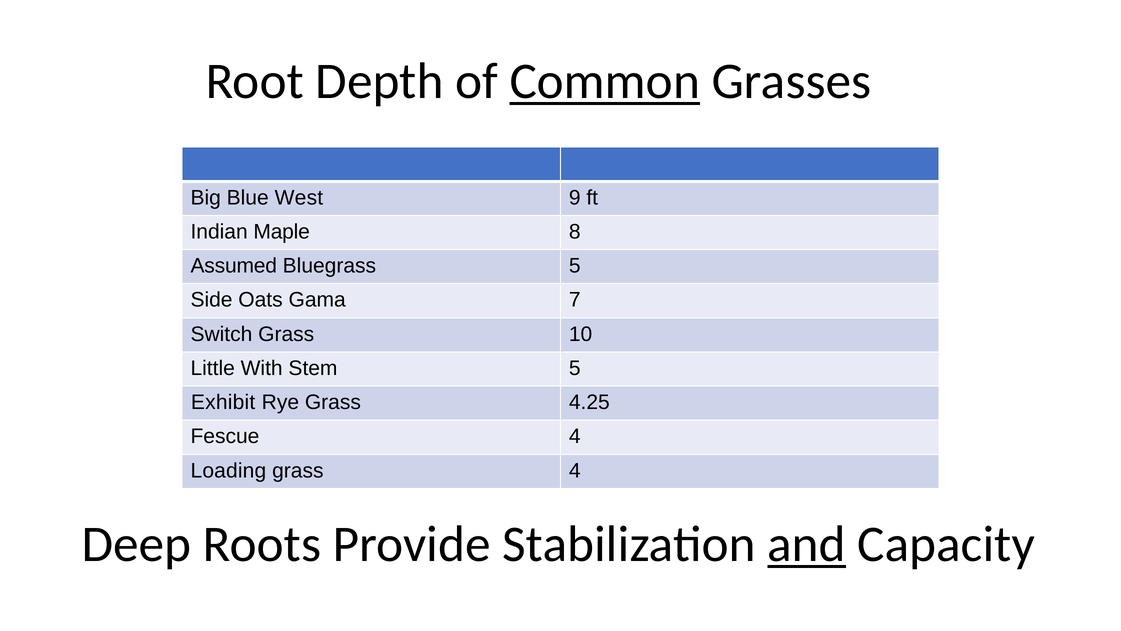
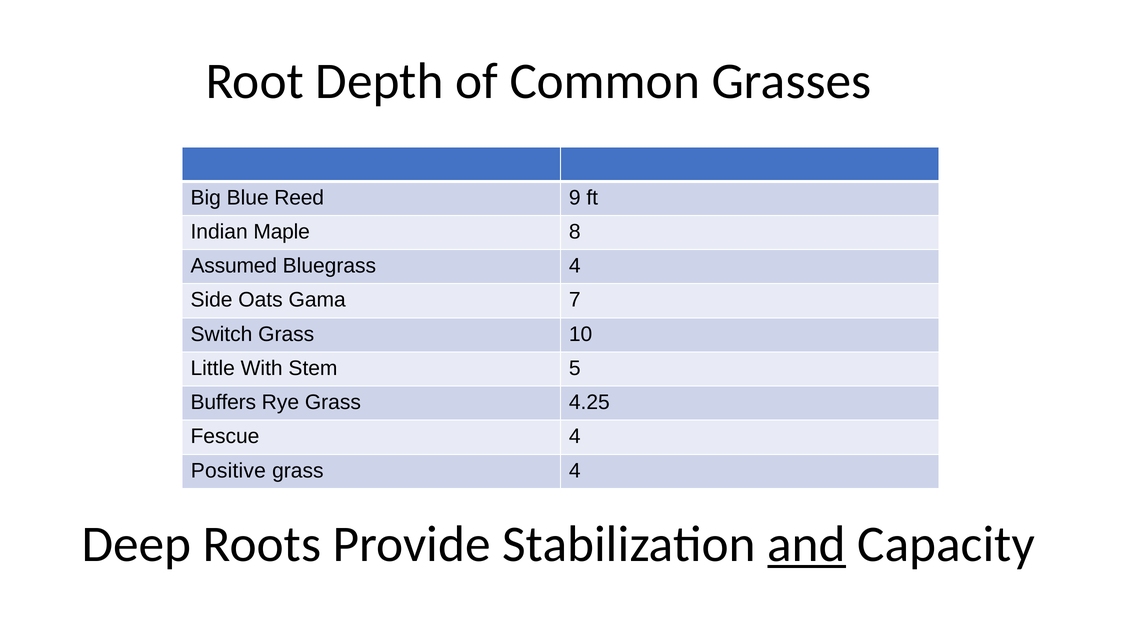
Common underline: present -> none
West: West -> Reed
Bluegrass 5: 5 -> 4
Exhibit: Exhibit -> Buffers
Loading: Loading -> Positive
